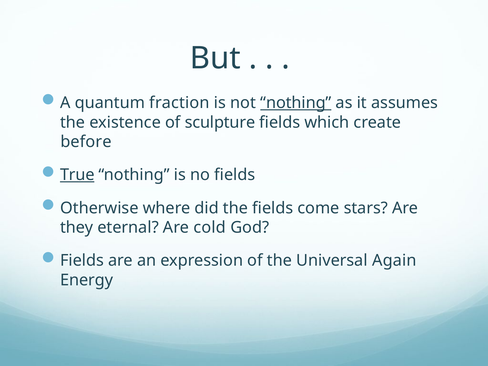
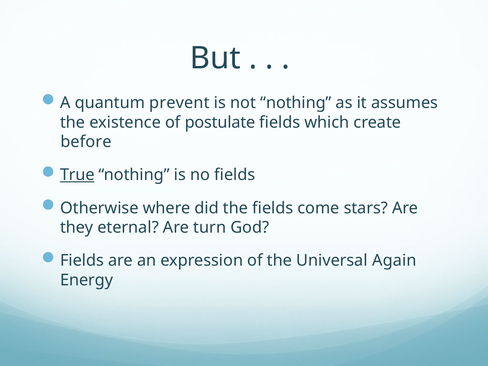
fraction: fraction -> prevent
nothing at (296, 103) underline: present -> none
sculpture: sculpture -> postulate
cold: cold -> turn
